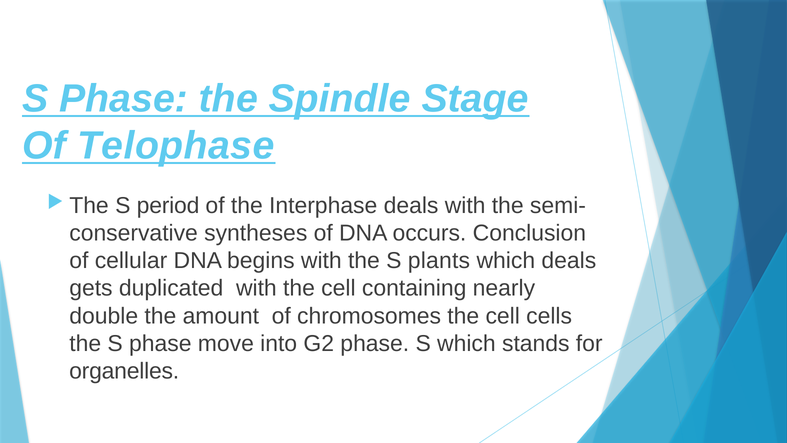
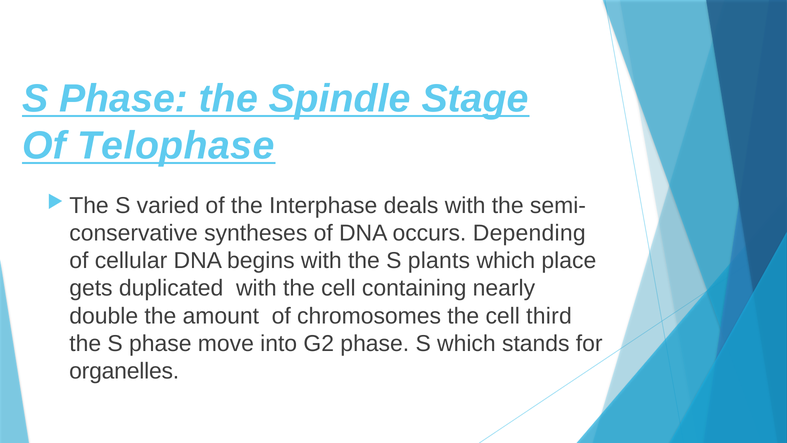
period: period -> varied
Conclusion: Conclusion -> Depending
which deals: deals -> place
cells: cells -> third
